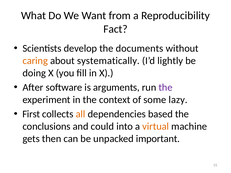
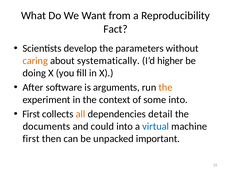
documents: documents -> parameters
lightly: lightly -> higher
the at (166, 87) colour: purple -> orange
some lazy: lazy -> into
based: based -> detail
conclusions: conclusions -> documents
virtual colour: orange -> blue
gets at (31, 139): gets -> first
